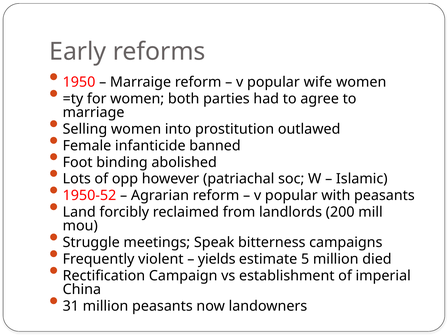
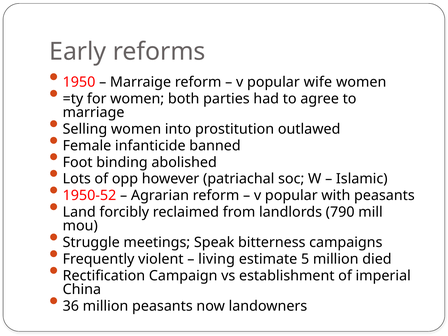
200: 200 -> 790
yields: yields -> living
31: 31 -> 36
